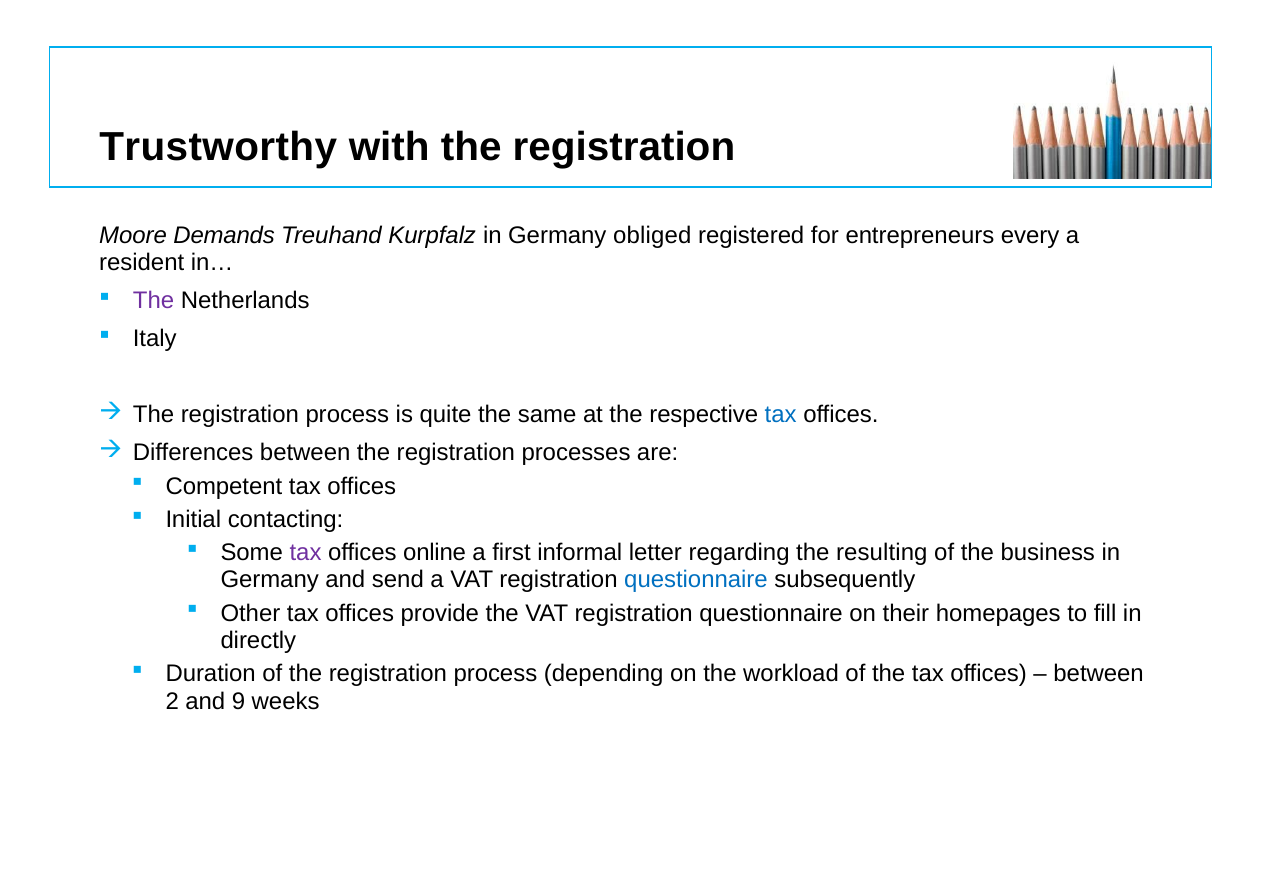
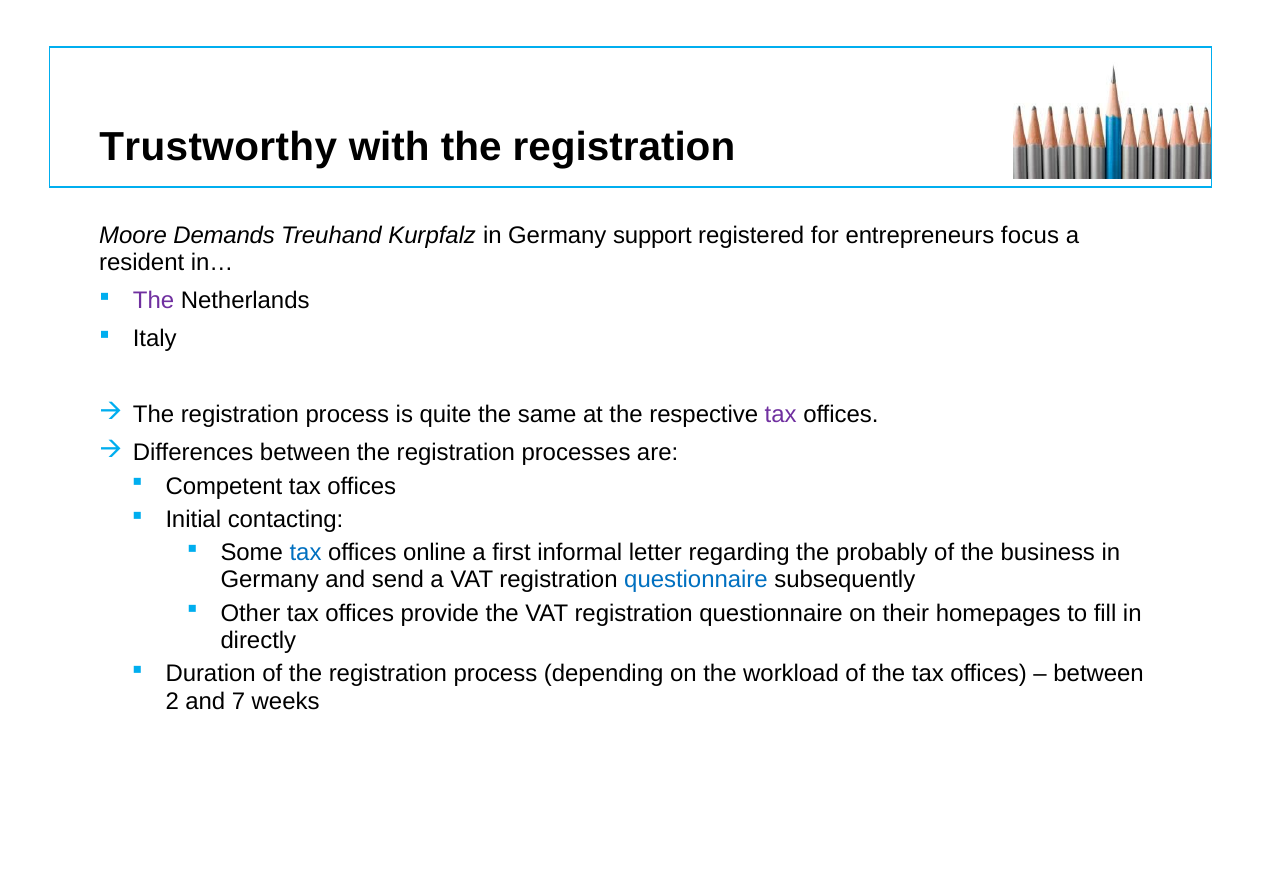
obliged: obliged -> support
every: every -> focus
tax at (781, 415) colour: blue -> purple
tax at (306, 553) colour: purple -> blue
resulting: resulting -> probably
9: 9 -> 7
